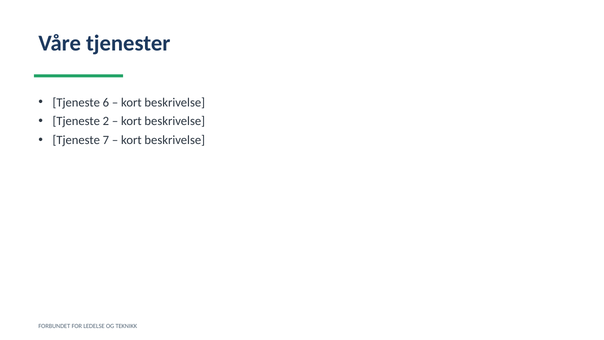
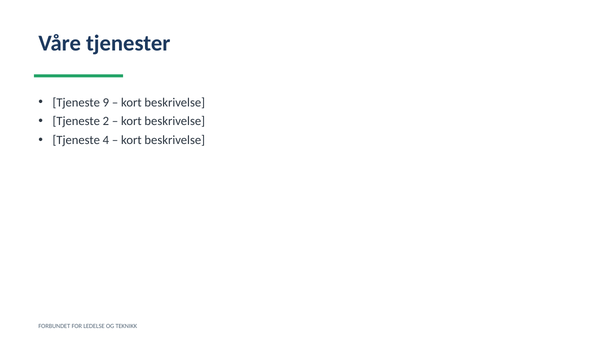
6: 6 -> 9
7: 7 -> 4
